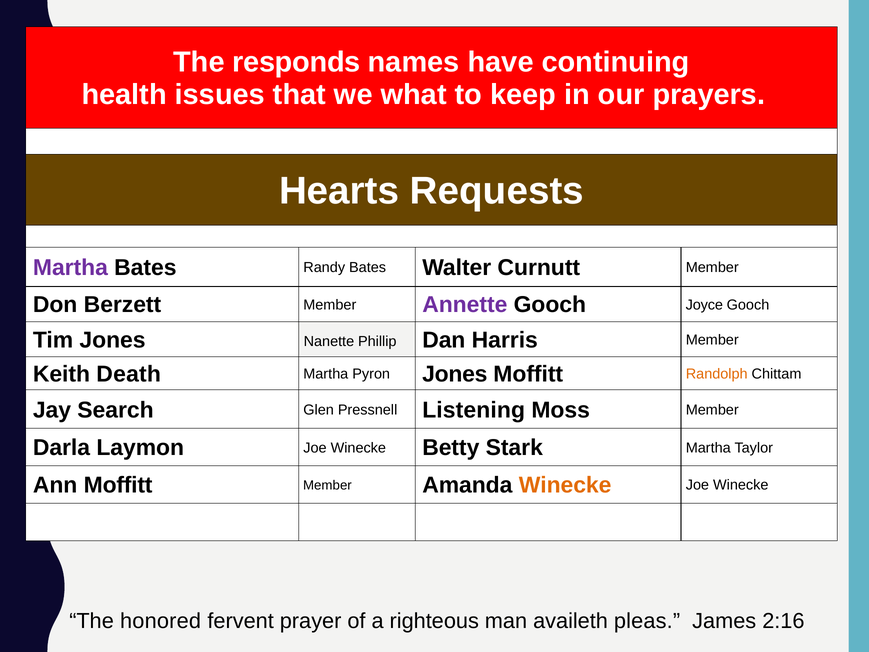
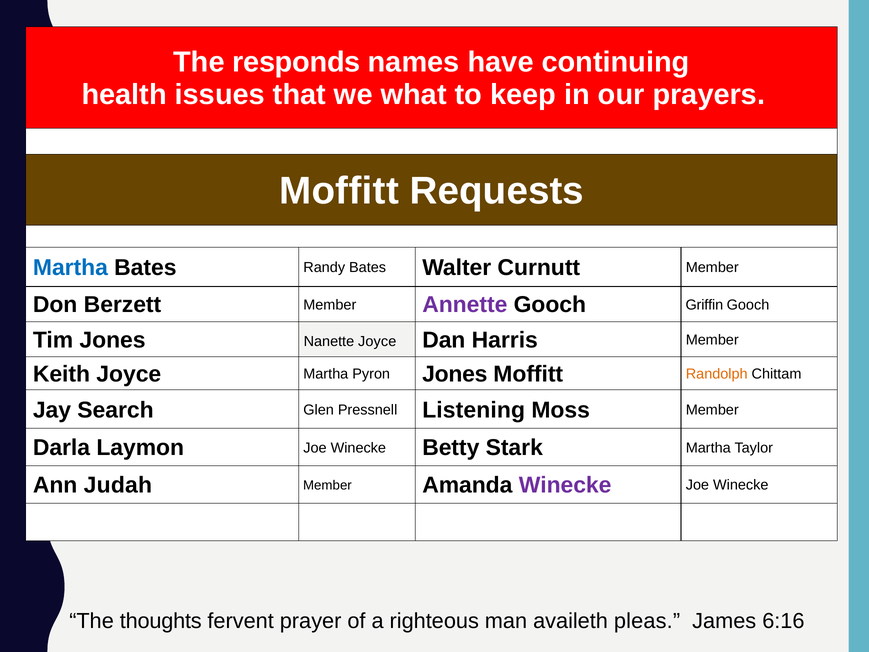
Hearts at (339, 191): Hearts -> Moffitt
Martha at (70, 268) colour: purple -> blue
Joyce: Joyce -> Griffin
Nanette Phillip: Phillip -> Joyce
Keith Death: Death -> Joyce
Ann Moffitt: Moffitt -> Judah
Winecke at (565, 485) colour: orange -> purple
honored: honored -> thoughts
2:16: 2:16 -> 6:16
